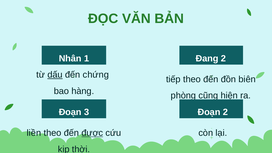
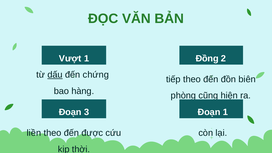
Nhân: Nhân -> Vượt
Đang: Đang -> Đồng
Đoạn 2: 2 -> 1
được underline: present -> none
